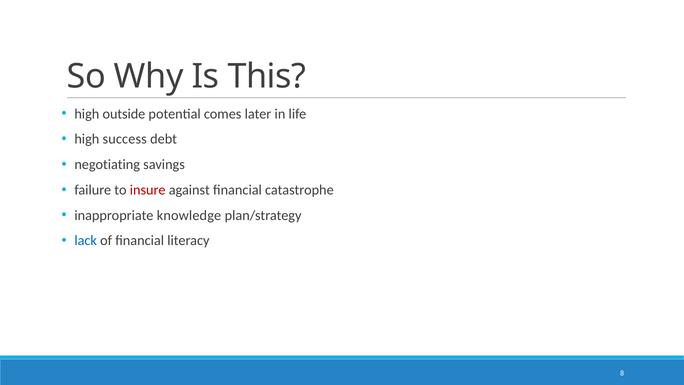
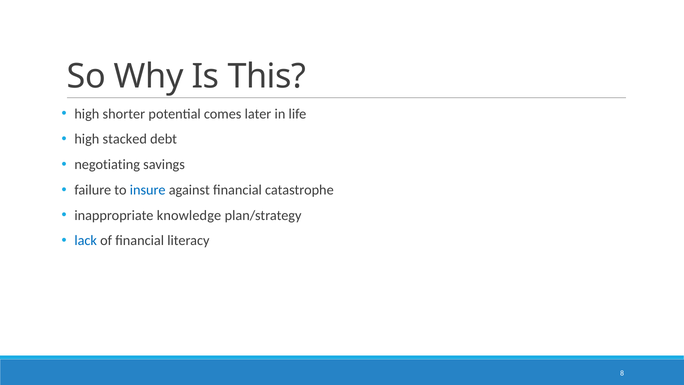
outside: outside -> shorter
success: success -> stacked
insure colour: red -> blue
